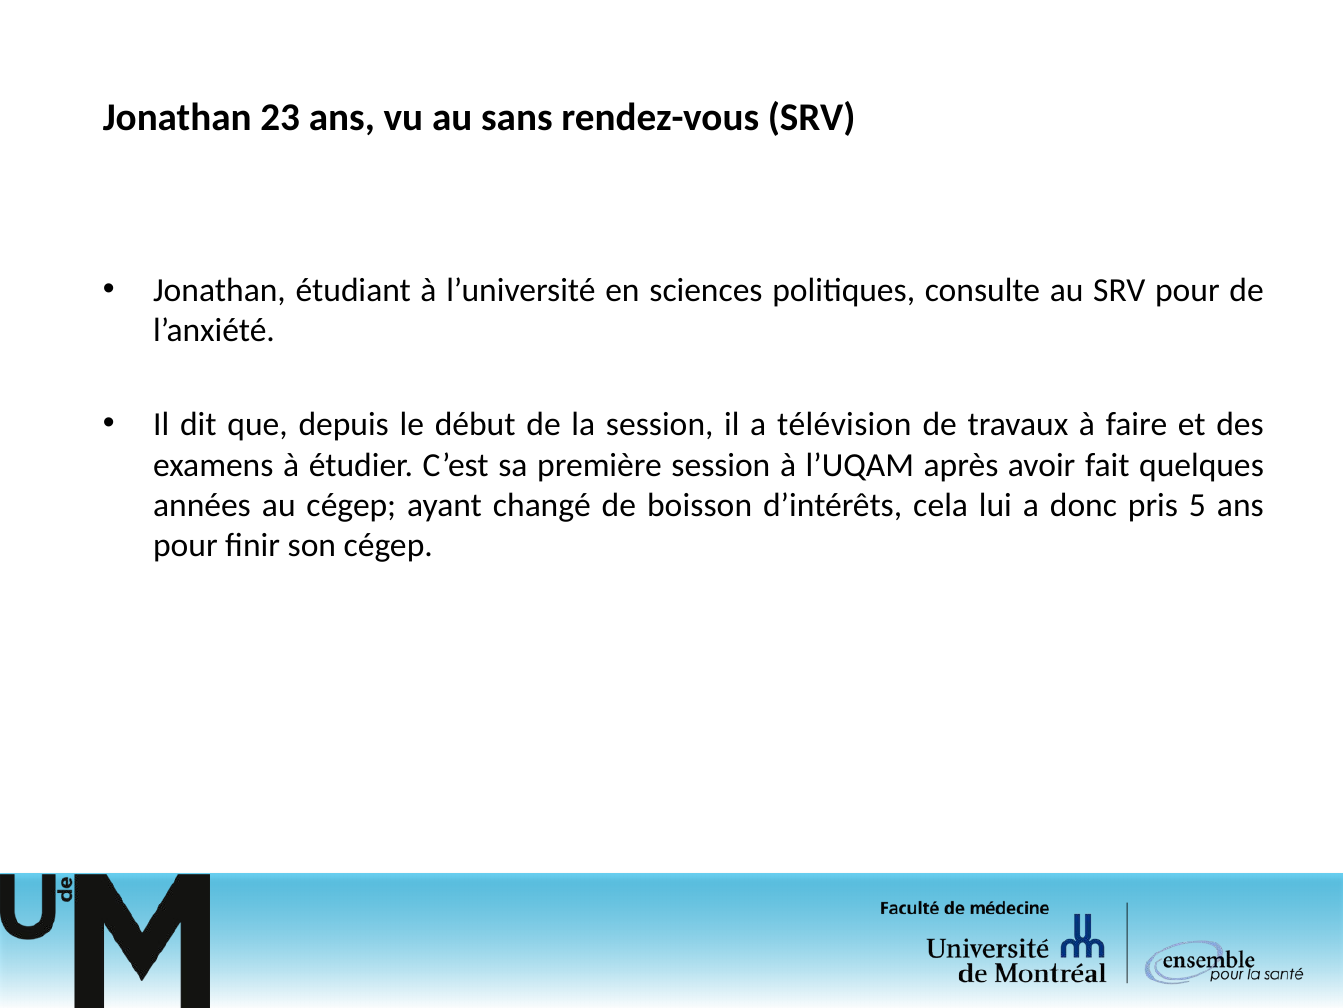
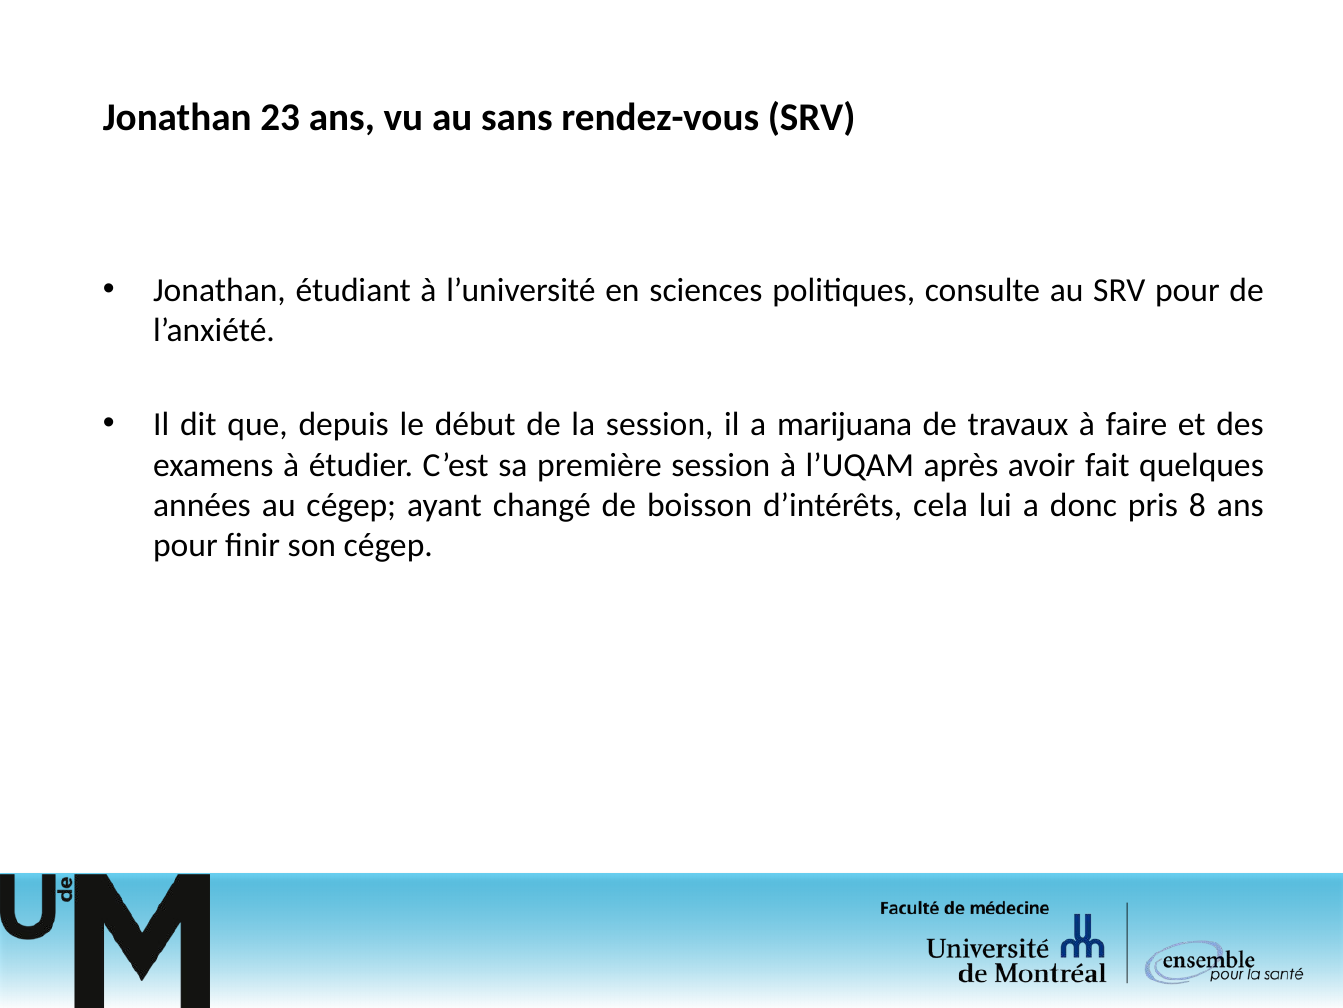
télévision: télévision -> marijuana
5: 5 -> 8
